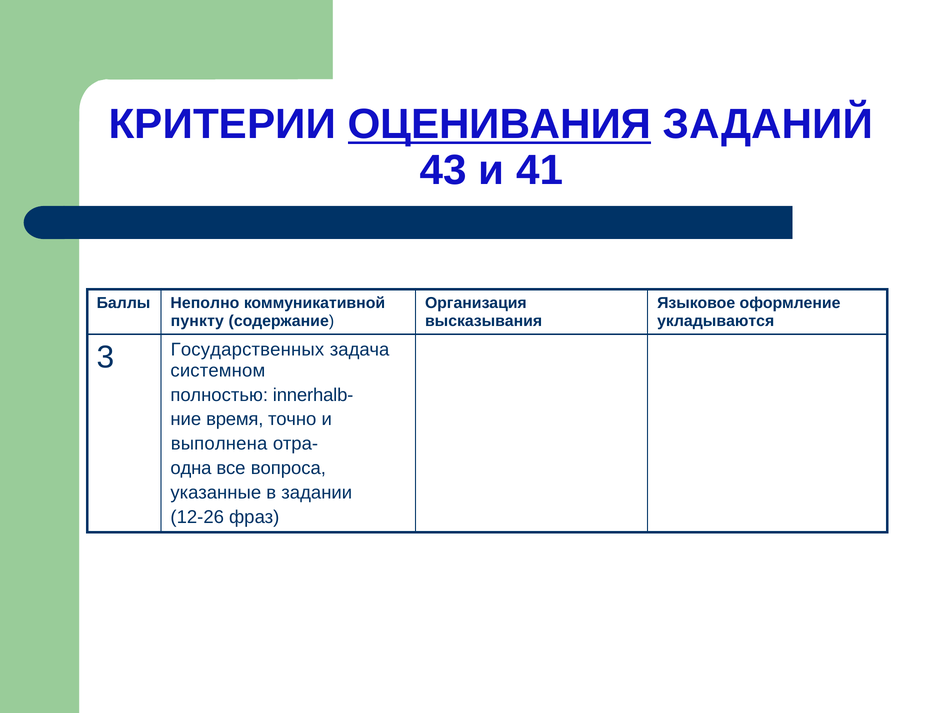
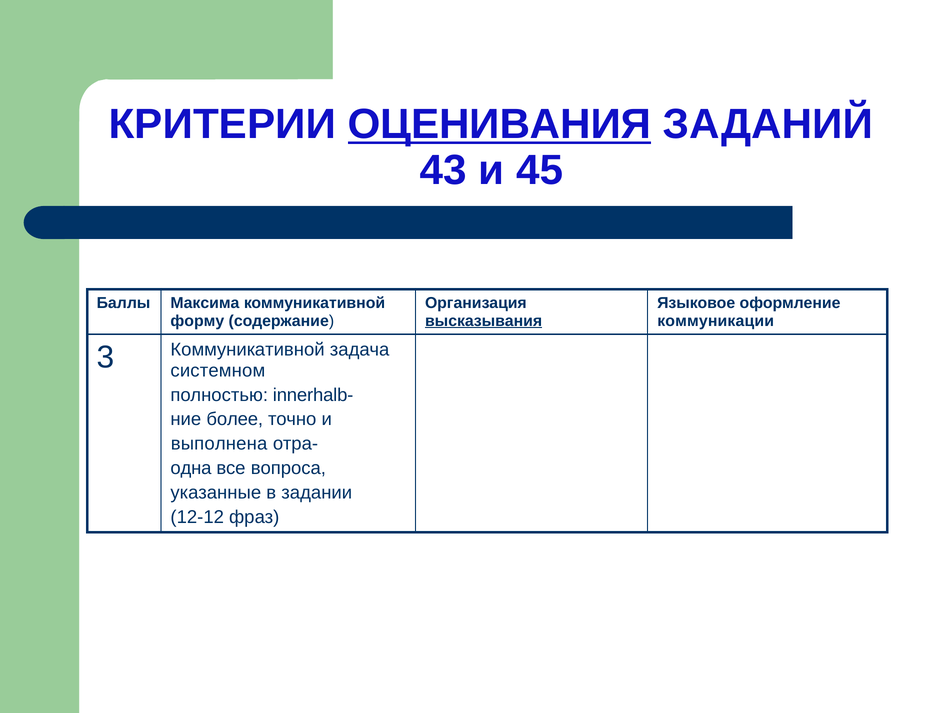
41: 41 -> 45
Неполно: Неполно -> Максима
пункту: пункту -> форму
высказывания underline: none -> present
укладываются: укладываются -> коммуникации
3 Государственных: Государственных -> Коммуникативной
время: время -> более
12-26: 12-26 -> 12-12
